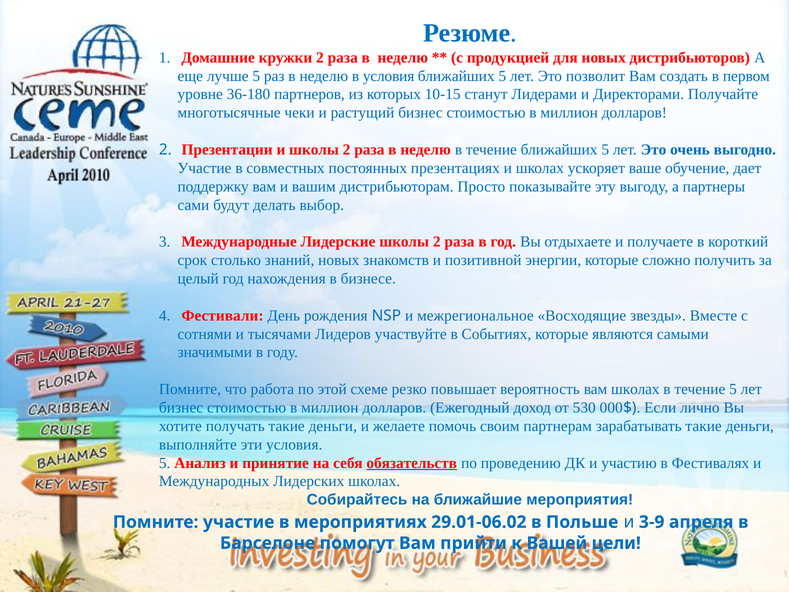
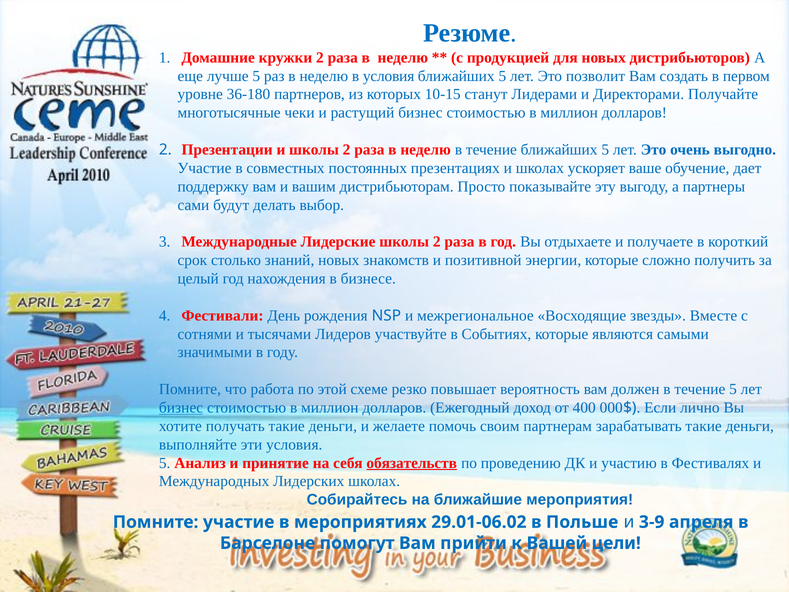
вам школах: школах -> должен
бизнес at (181, 407) underline: none -> present
530: 530 -> 400
